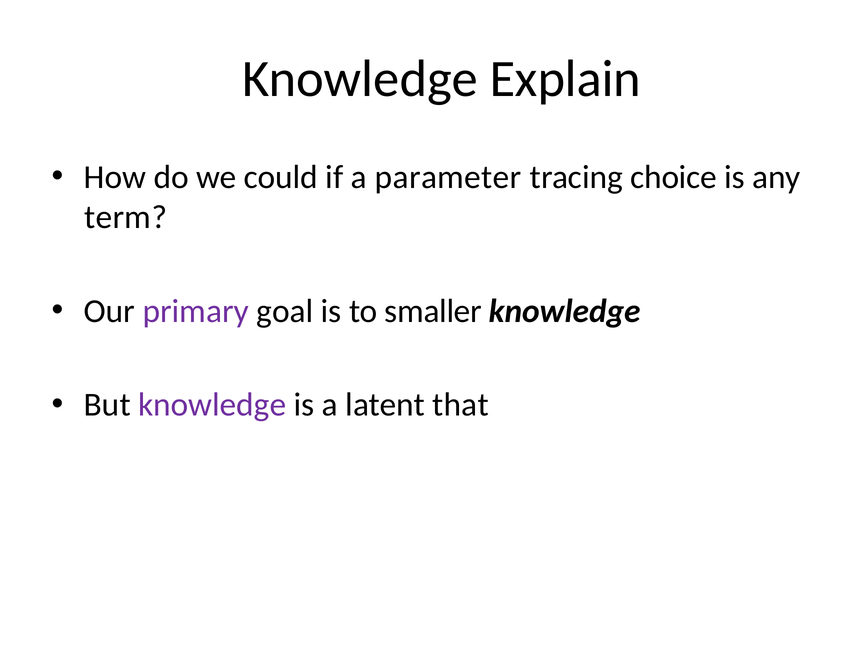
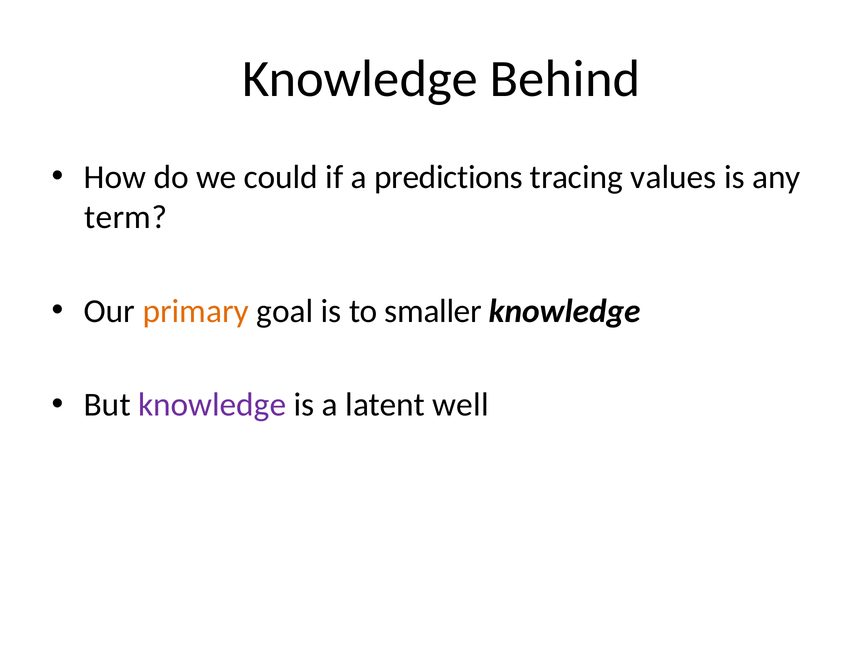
Explain: Explain -> Behind
parameter: parameter -> predictions
choice: choice -> values
primary colour: purple -> orange
that: that -> well
